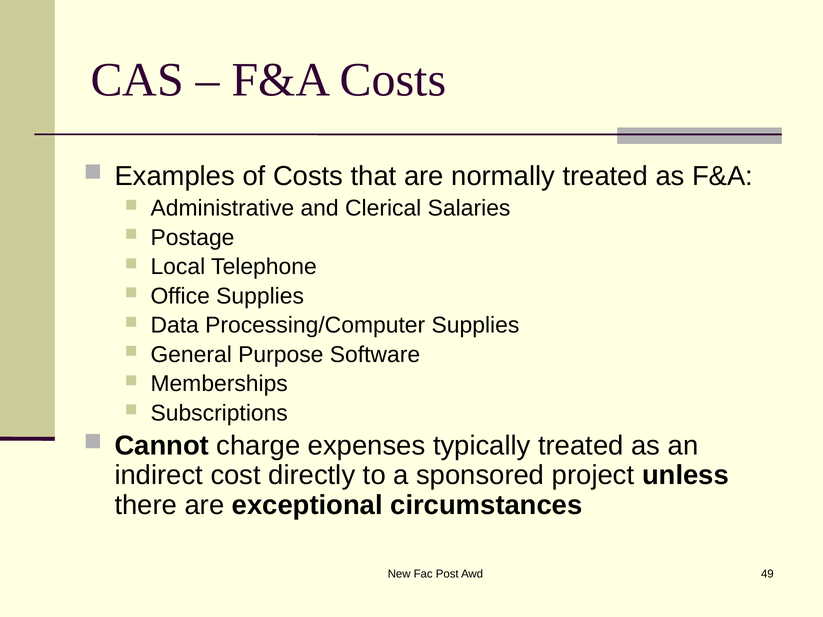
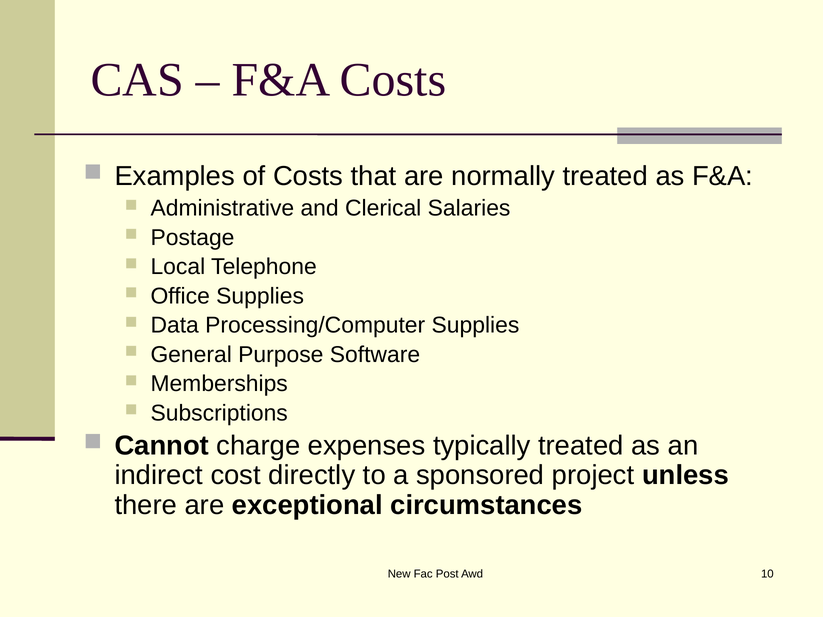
49: 49 -> 10
